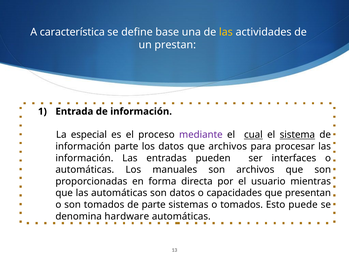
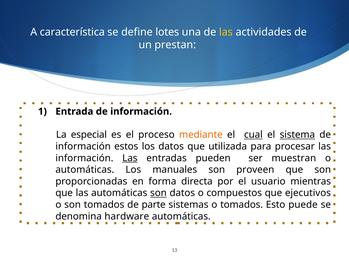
base: base -> lotes
mediante colour: purple -> orange
información parte: parte -> estos
que archivos: archivos -> utilizada
Las at (130, 158) underline: none -> present
interfaces: interfaces -> muestran
son archivos: archivos -> proveen
son at (158, 193) underline: none -> present
capacidades: capacidades -> compuestos
presentan: presentan -> ejecutivos
